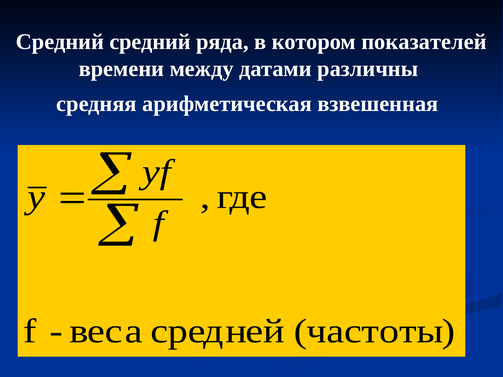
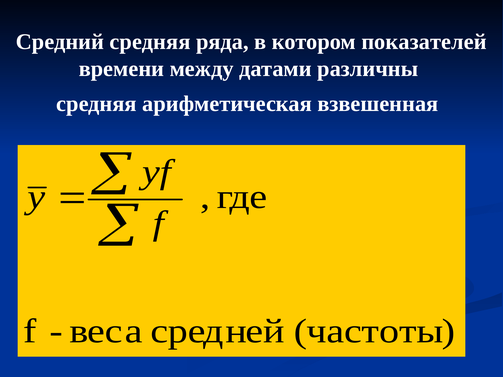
Средний средний: средний -> средняя
